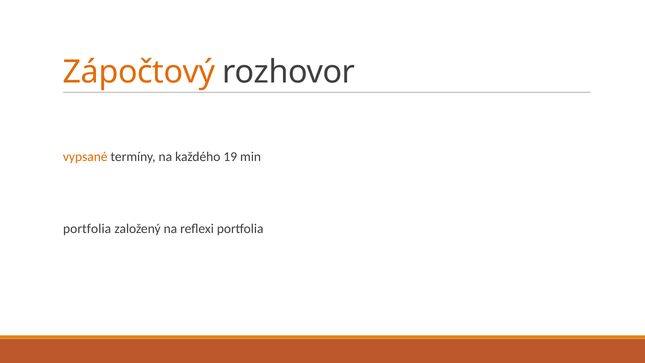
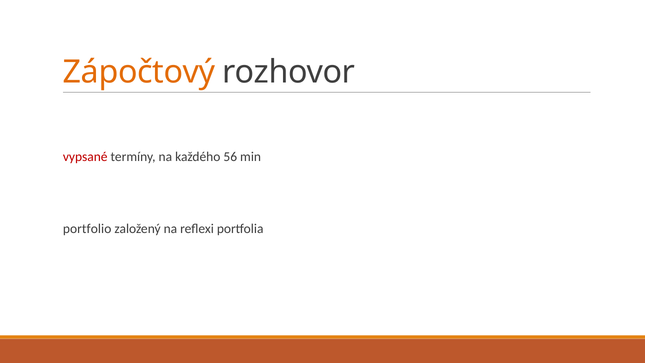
vypsané colour: orange -> red
19: 19 -> 56
portfolia at (87, 228): portfolia -> portfolio
